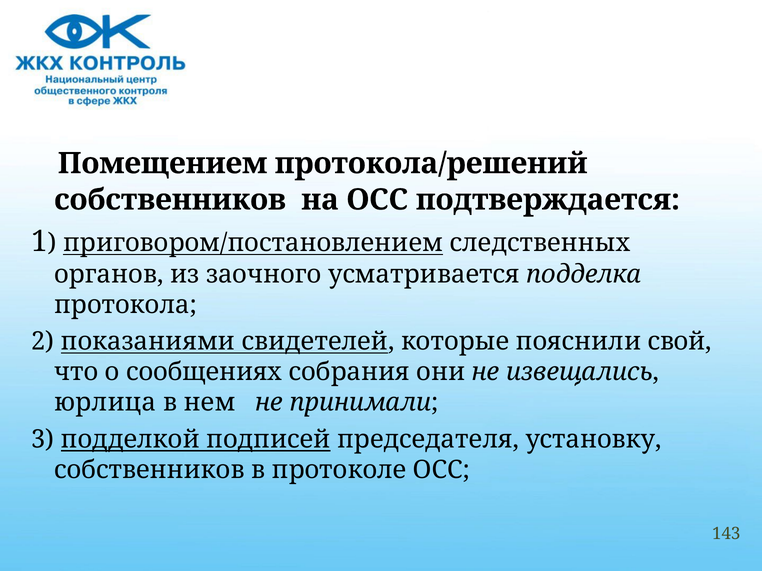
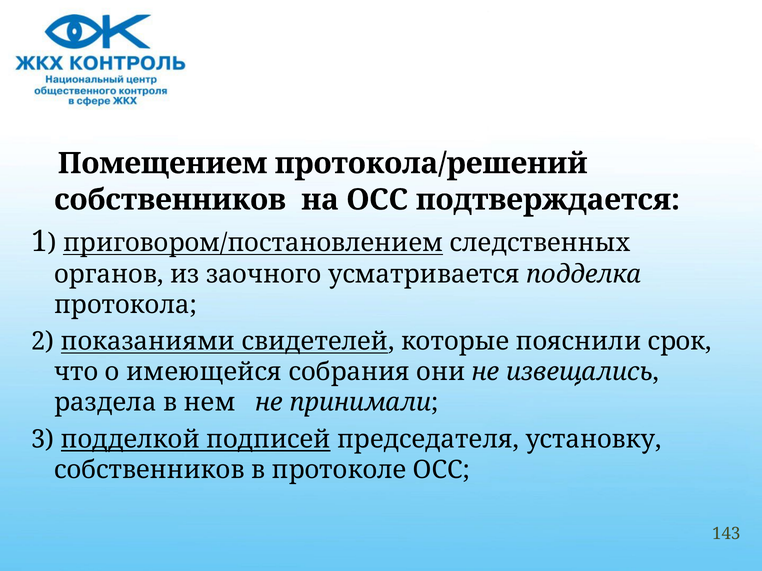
свой: свой -> срок
сообщениях: сообщениях -> имеющейся
юрлица: юрлица -> раздела
